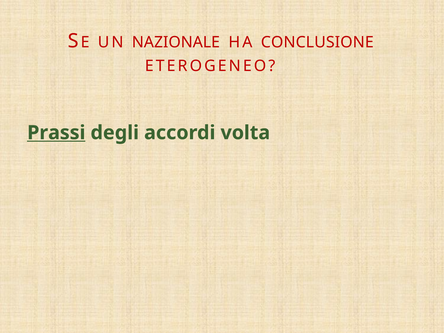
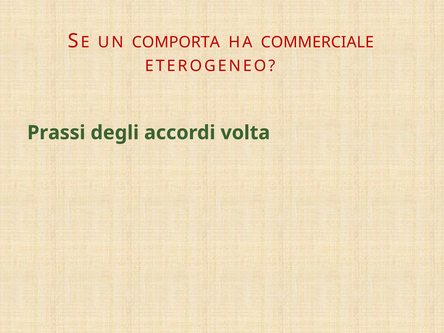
NAZIONALE: NAZIONALE -> COMPORTA
CONCLUSIONE: CONCLUSIONE -> COMMERCIALE
Prassi underline: present -> none
